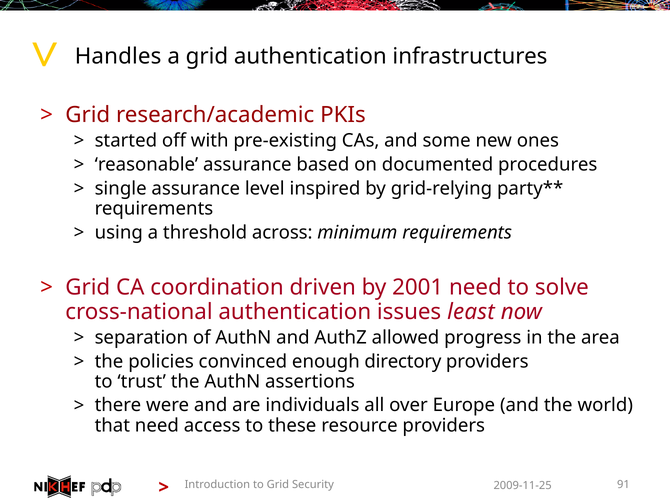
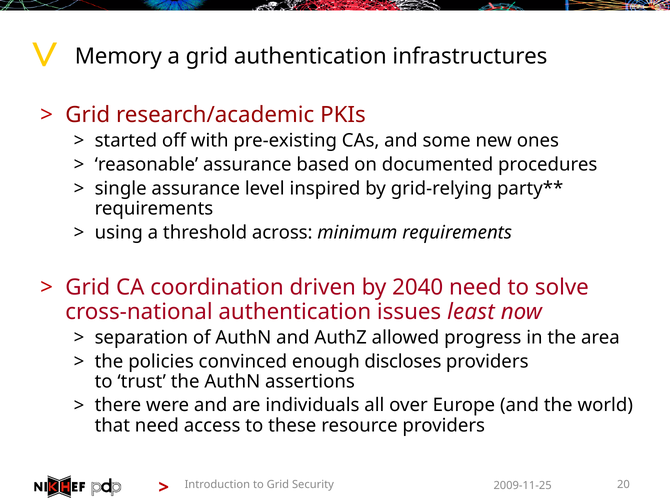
Handles: Handles -> Memory
2001: 2001 -> 2040
directory: directory -> discloses
91: 91 -> 20
